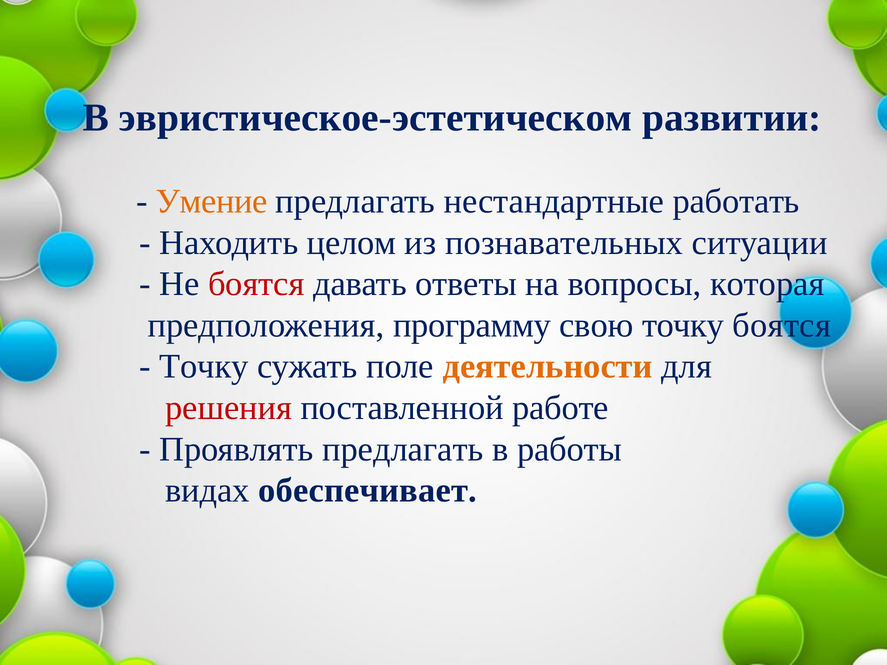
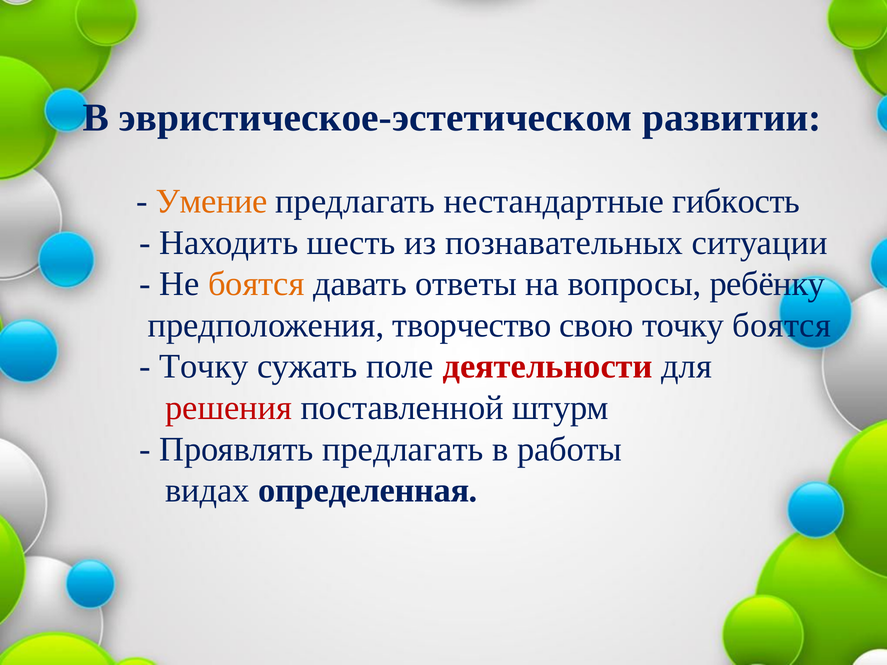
работать: работать -> гибкость
целом: целом -> шесть
боятся at (256, 284) colour: red -> orange
которая: которая -> ребёнку
программу: программу -> творчество
деятельности colour: orange -> red
работе: работе -> штурм
обеспечивает: обеспечивает -> определенная
